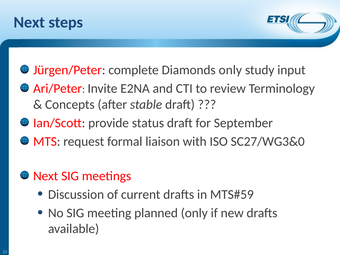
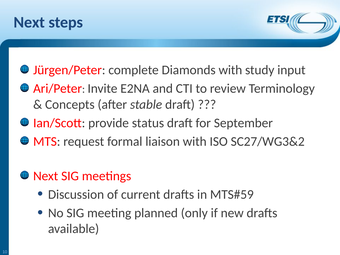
Diamonds only: only -> with
SC27/WG3&0: SC27/WG3&0 -> SC27/WG3&2
